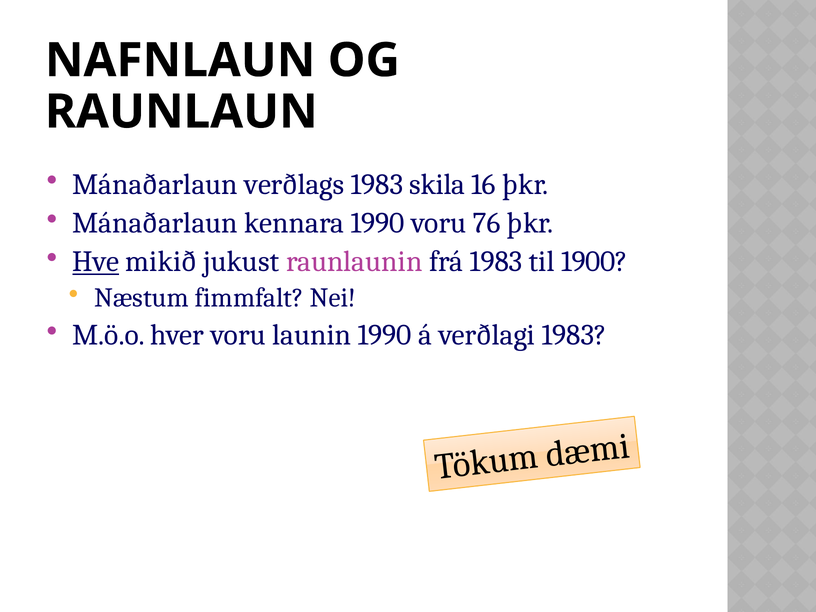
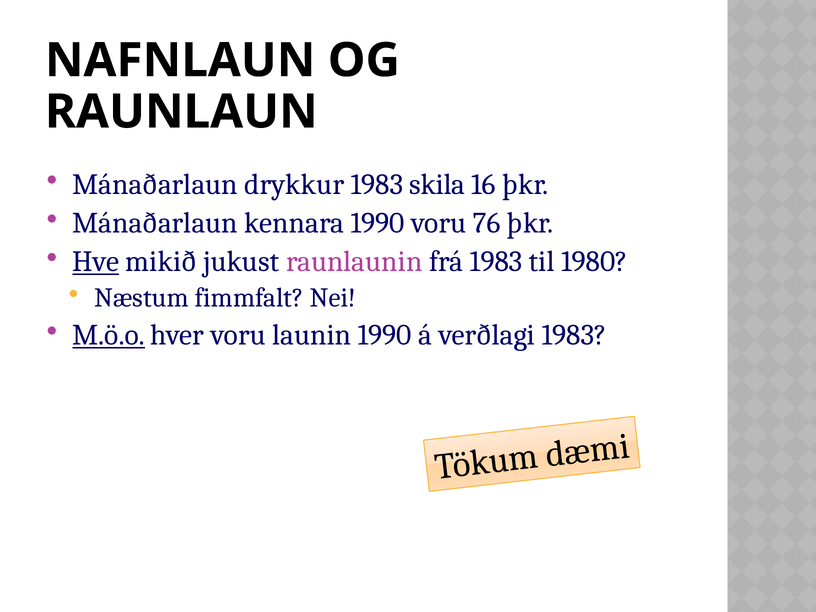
verðlags: verðlags -> drykkur
1900: 1900 -> 1980
M.ö.o underline: none -> present
